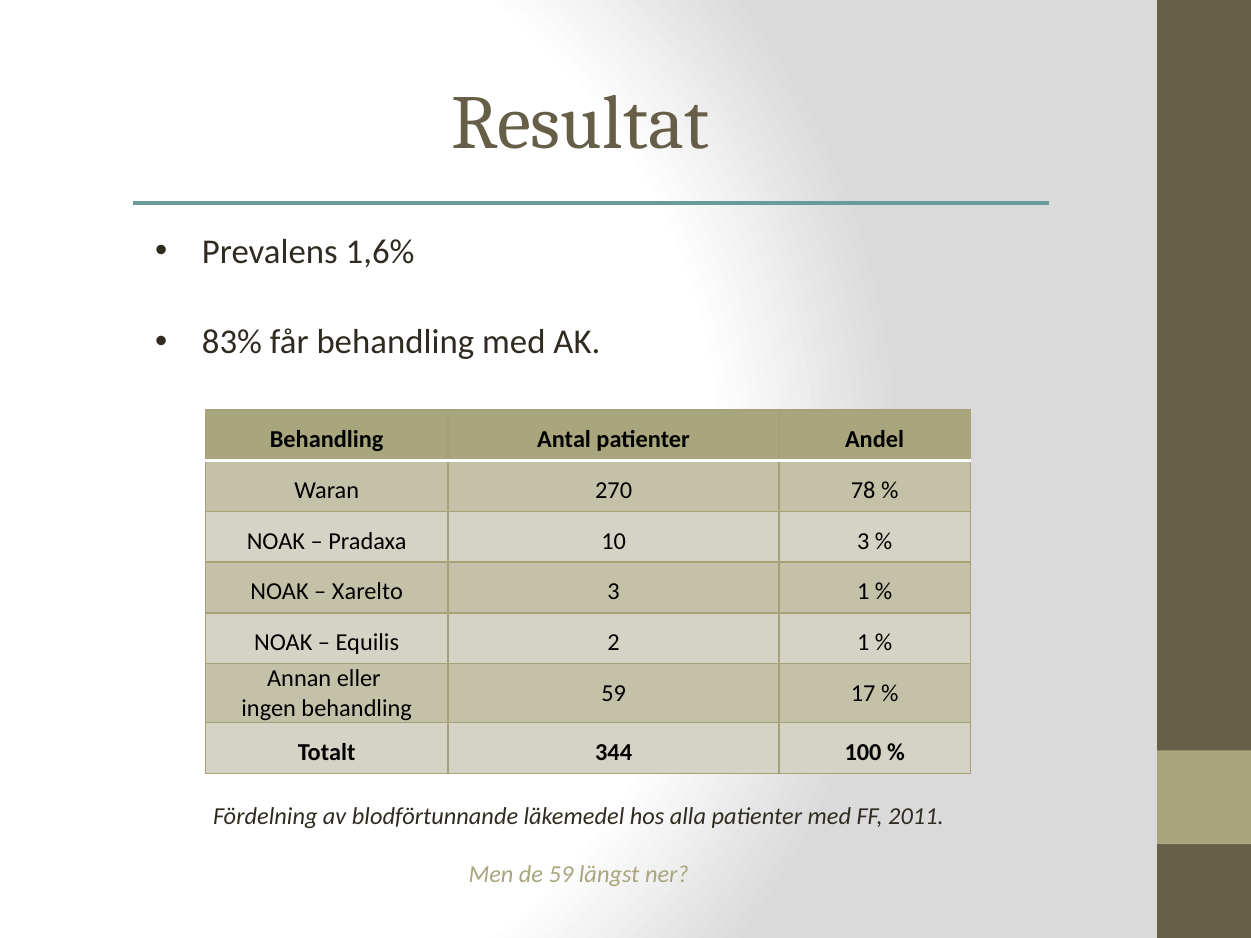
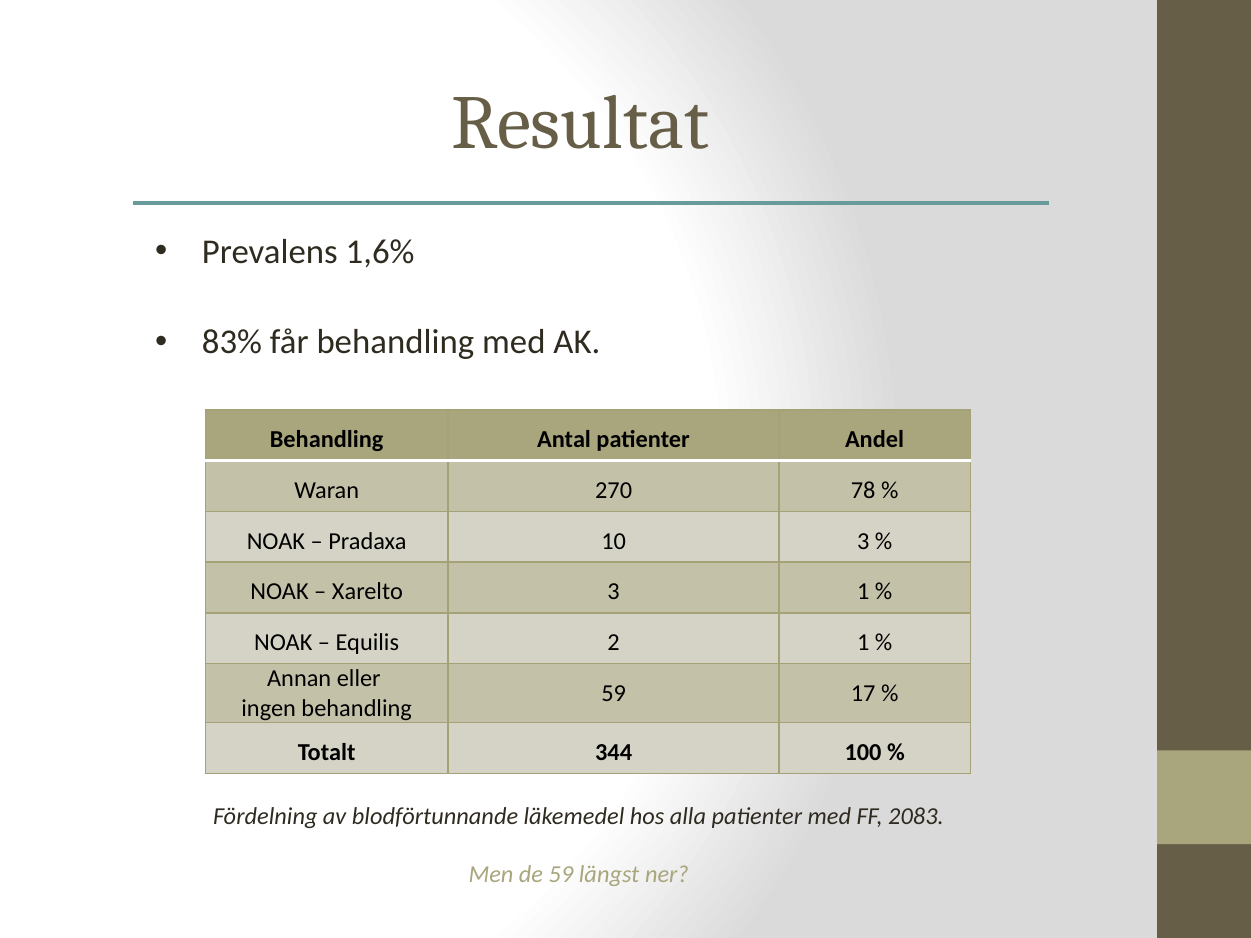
2011: 2011 -> 2083
